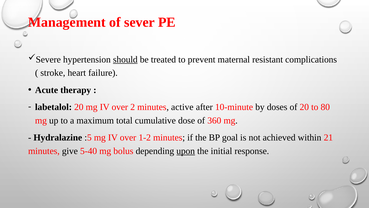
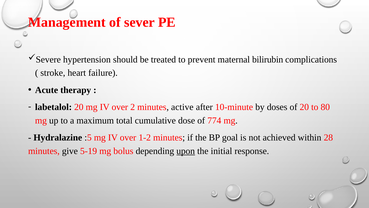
should underline: present -> none
resistant: resistant -> bilirubin
360: 360 -> 774
21: 21 -> 28
5-40: 5-40 -> 5-19
